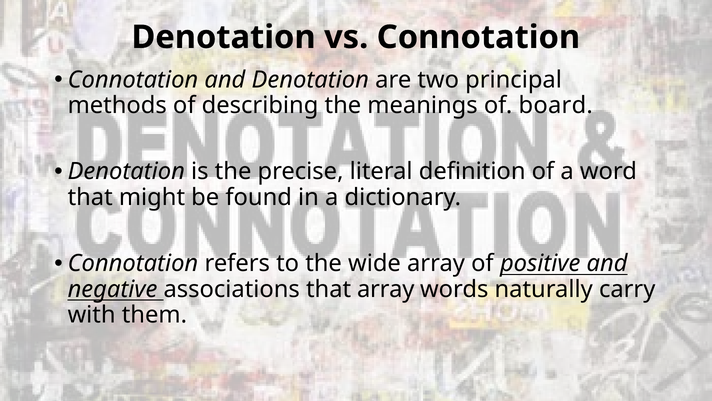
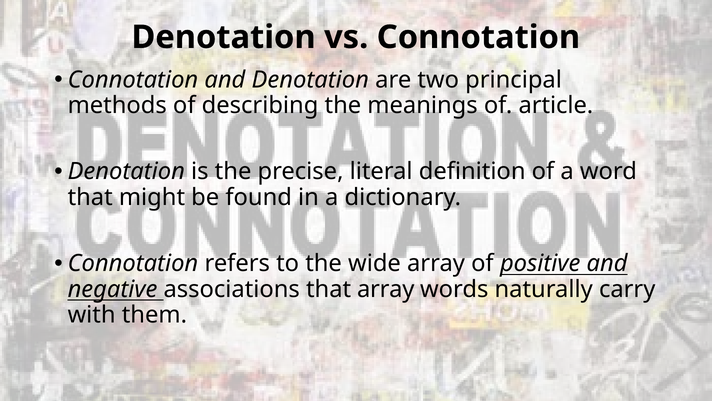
board: board -> article
